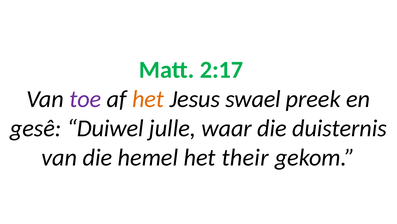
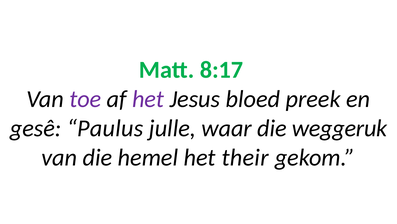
2:17: 2:17 -> 8:17
het at (148, 99) colour: orange -> purple
swael: swael -> bloed
Duiwel: Duiwel -> Paulus
duisternis: duisternis -> weggeruk
